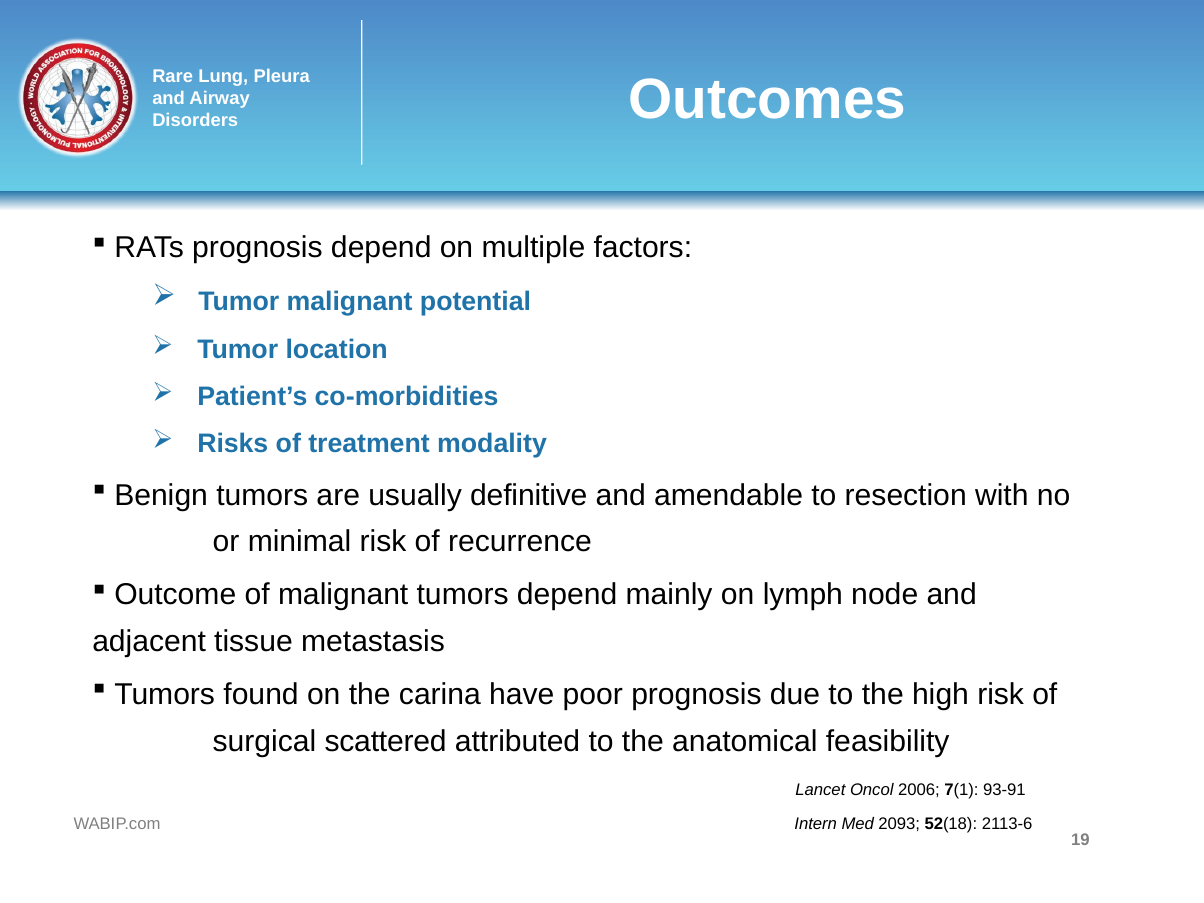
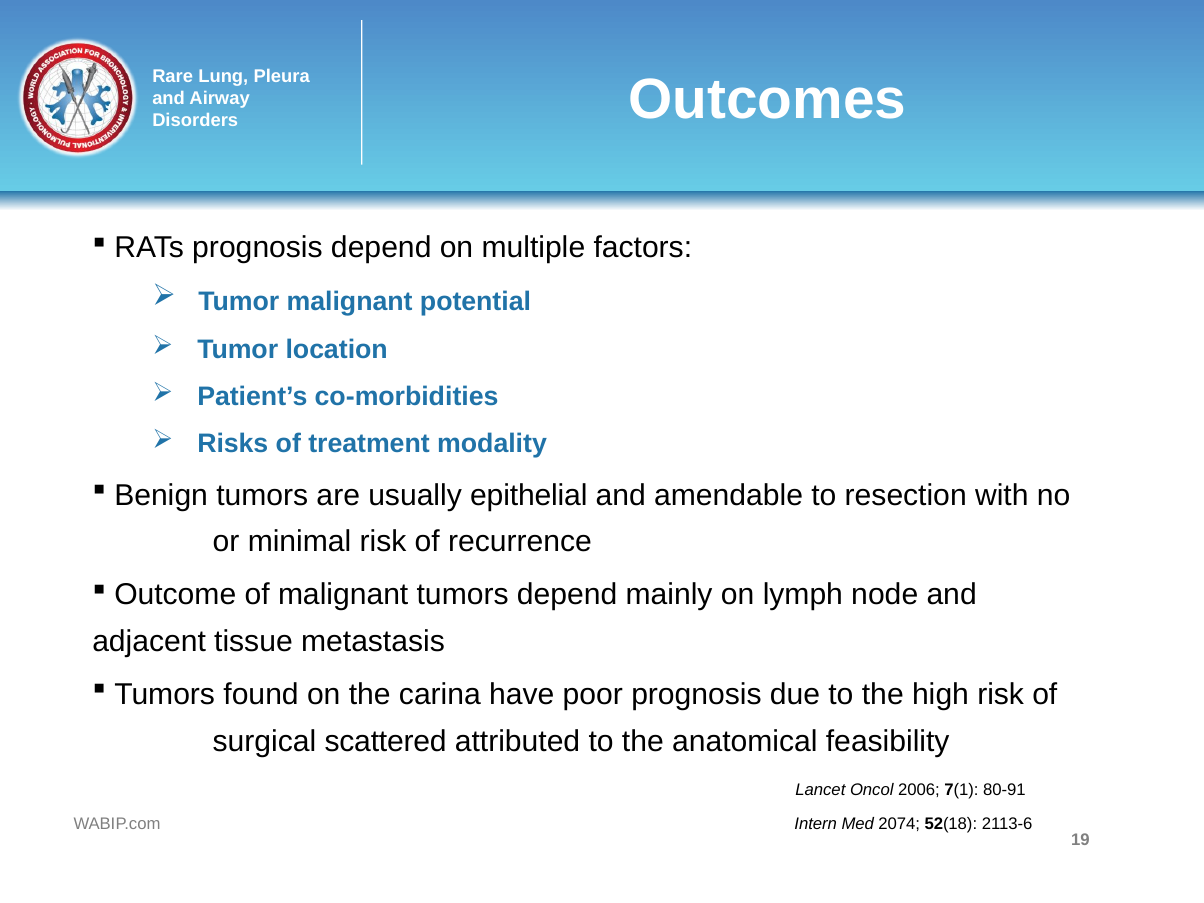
definitive: definitive -> epithelial
93-91: 93-91 -> 80-91
2093: 2093 -> 2074
